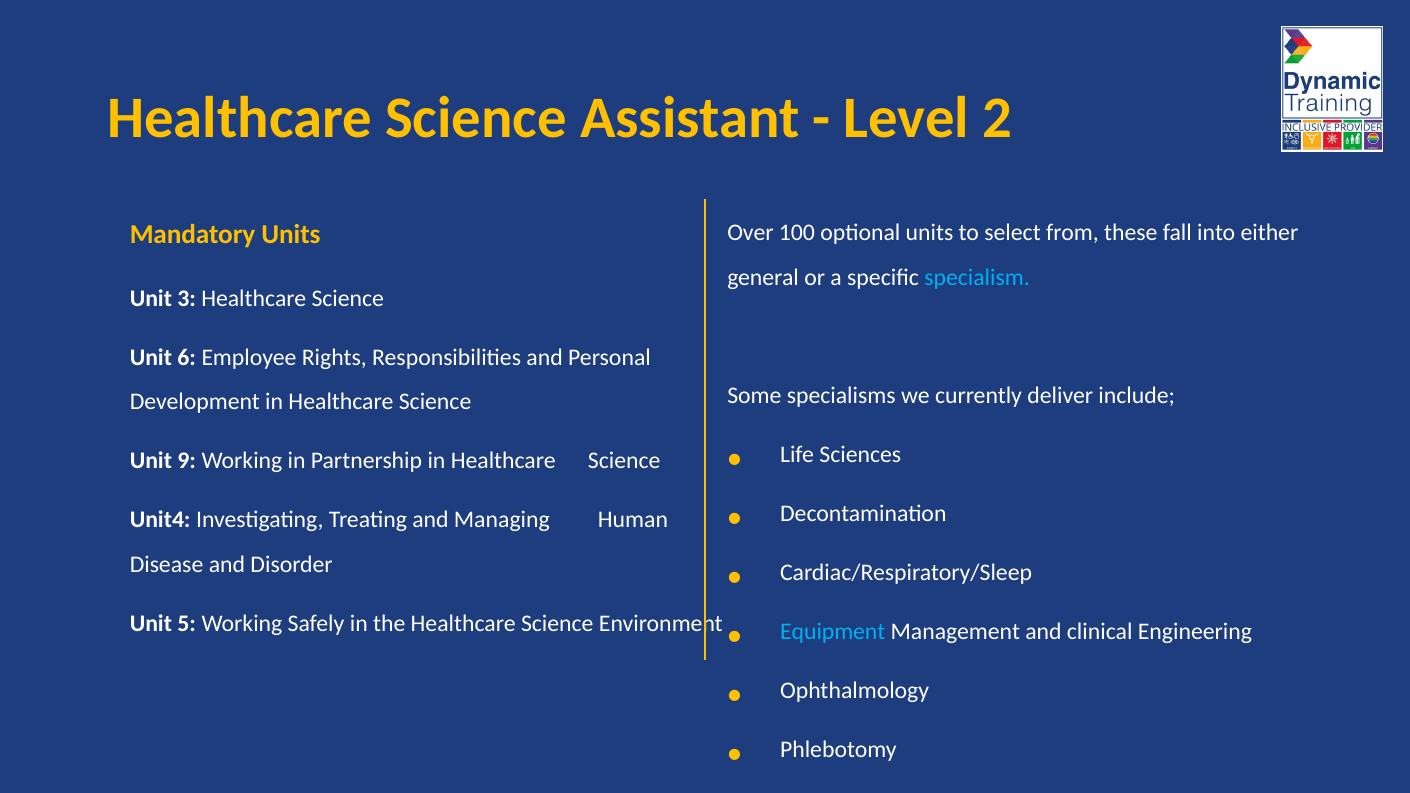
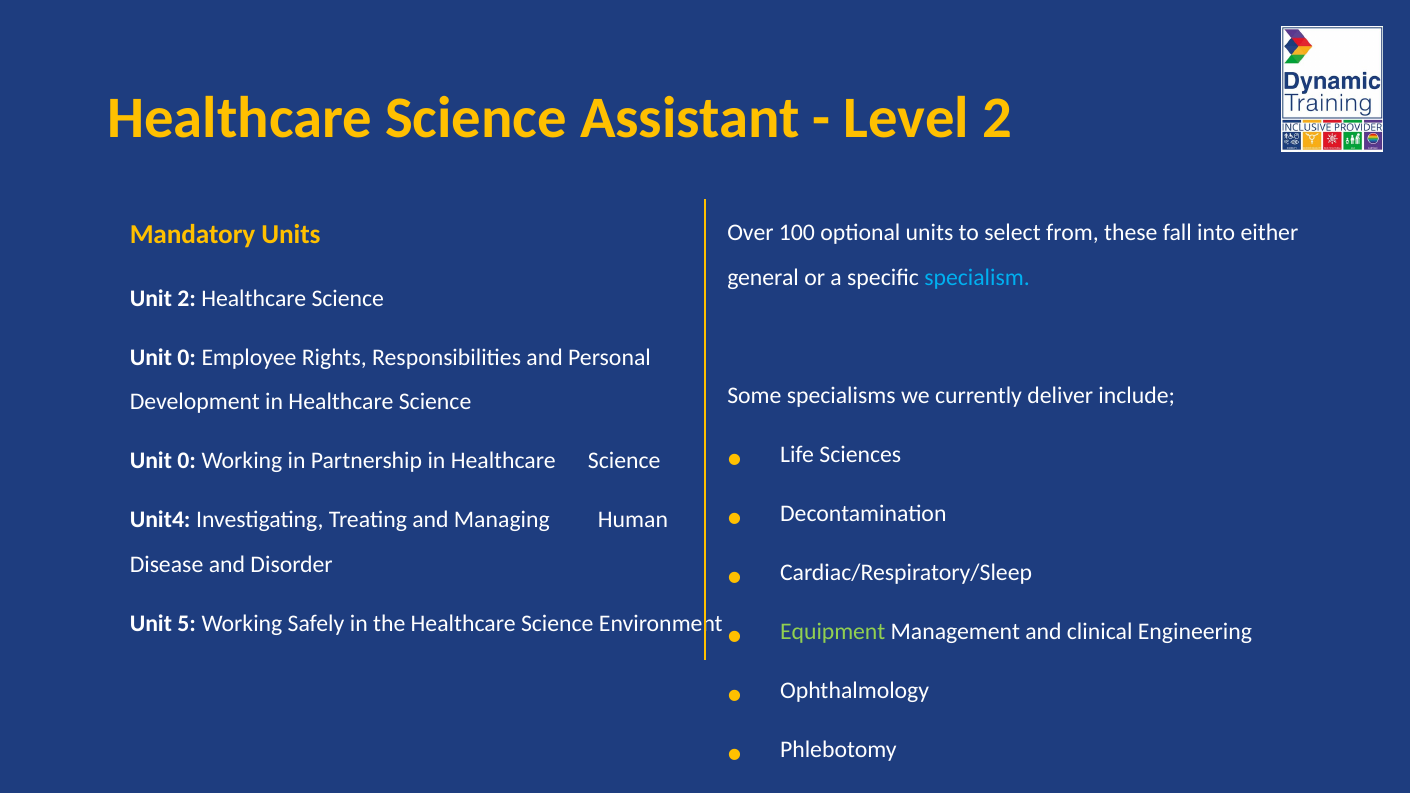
Unit 3: 3 -> 2
6 at (187, 357): 6 -> 0
9 at (187, 461): 9 -> 0
Equipment colour: light blue -> light green
